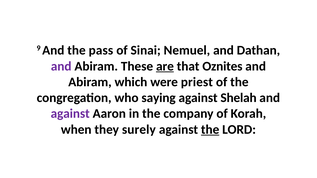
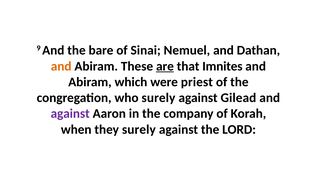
pass: pass -> bare
and at (61, 66) colour: purple -> orange
Oznites: Oznites -> Imnites
who saying: saying -> surely
Shelah: Shelah -> Gilead
the at (210, 130) underline: present -> none
